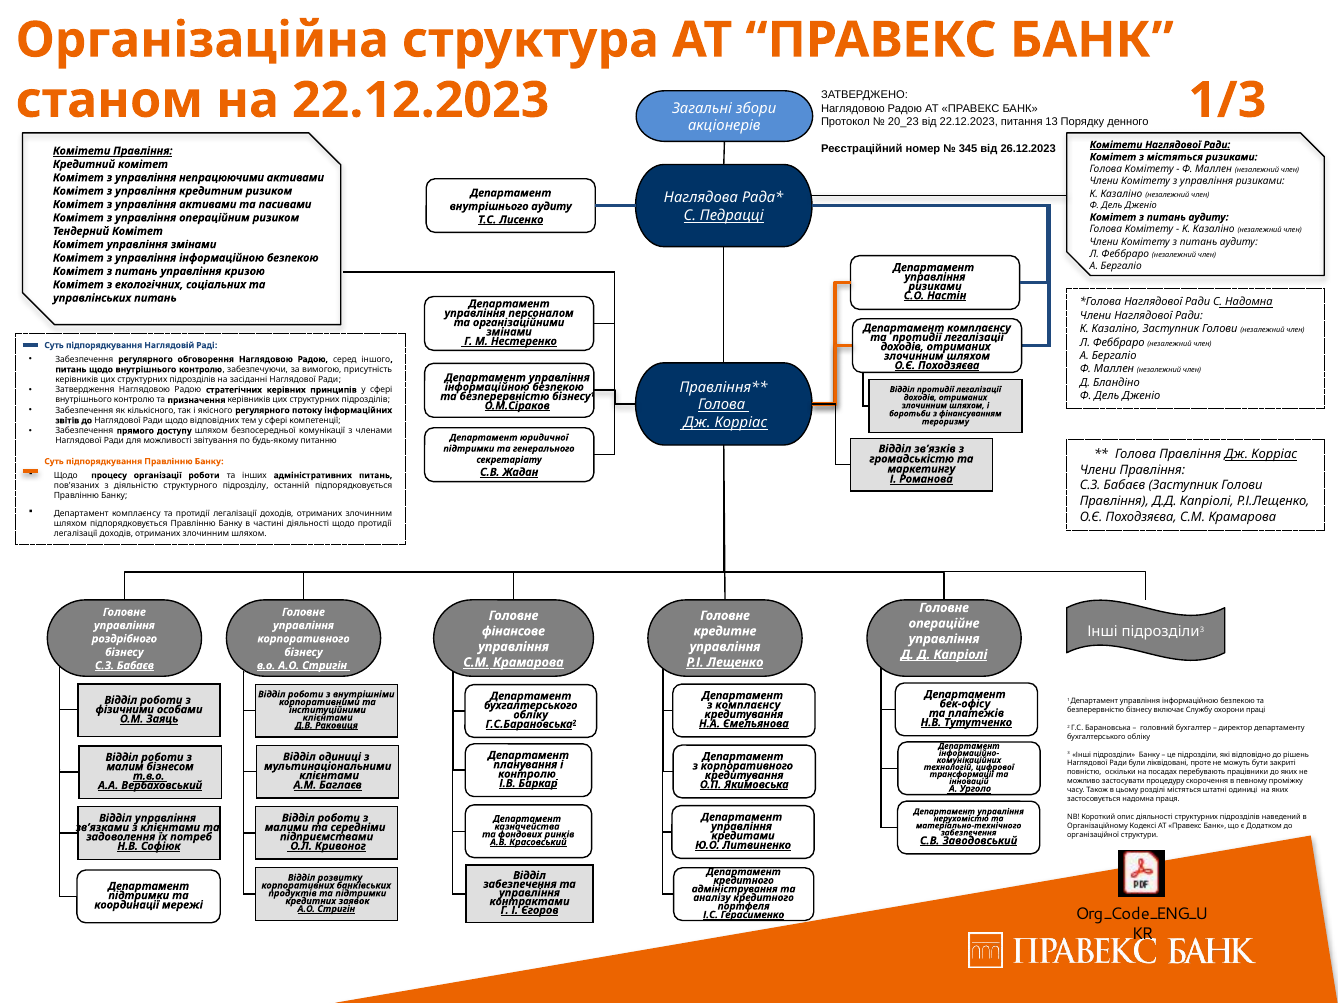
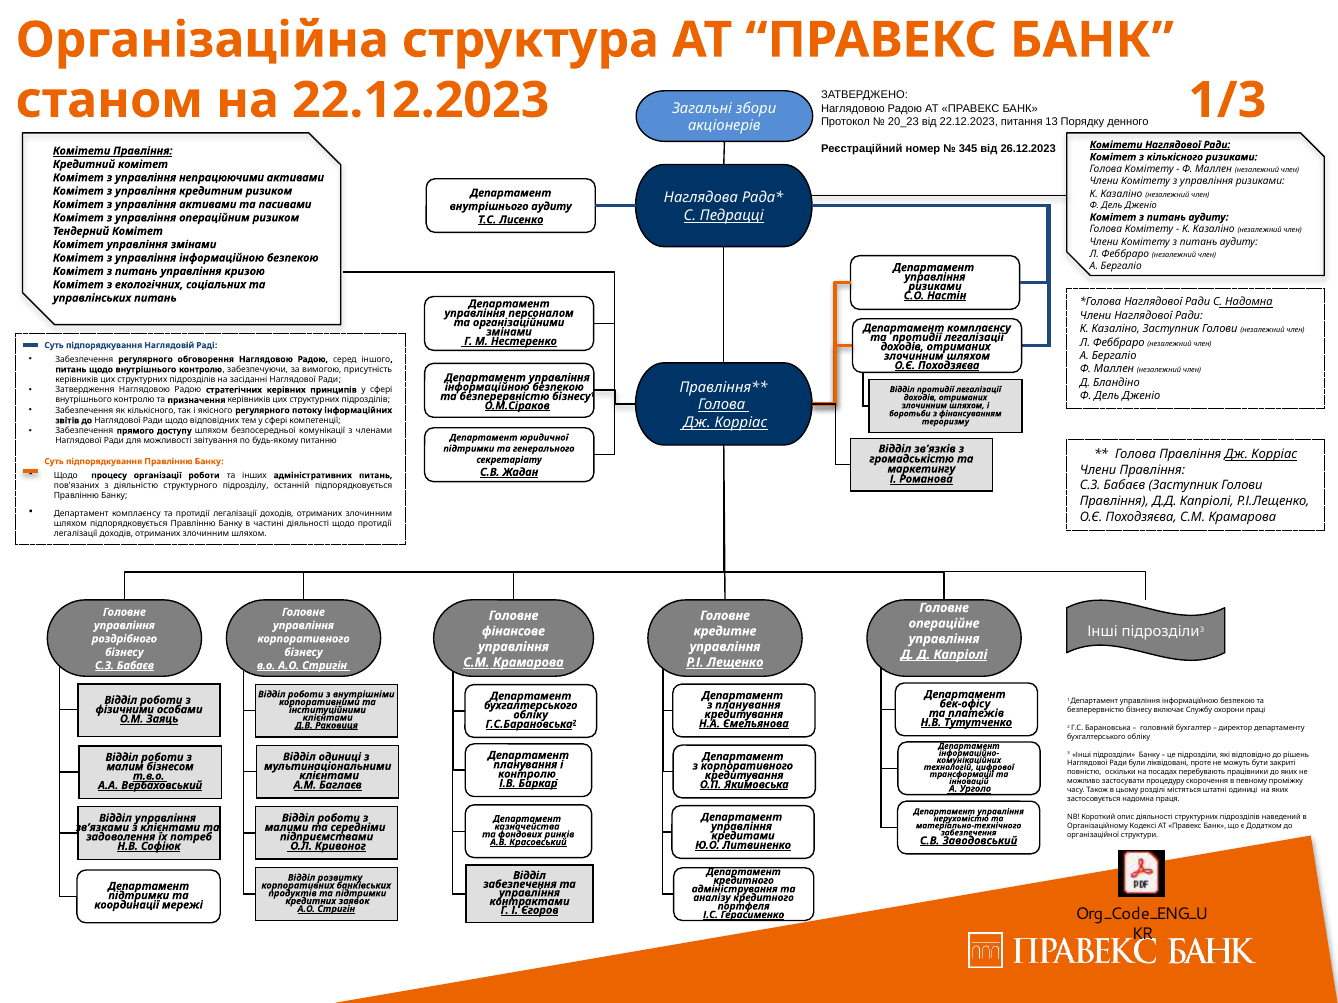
з містяться: містяться -> кількісного
з комплаєнсу: комплаєнсу -> планування
